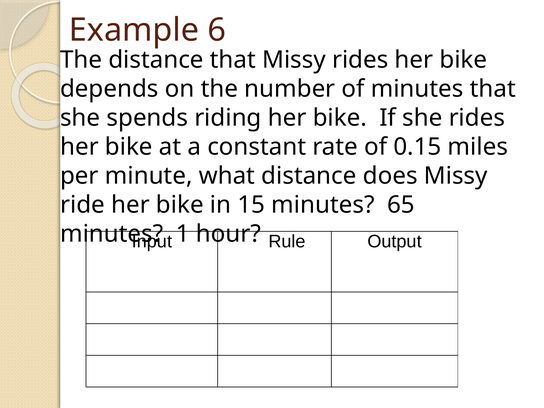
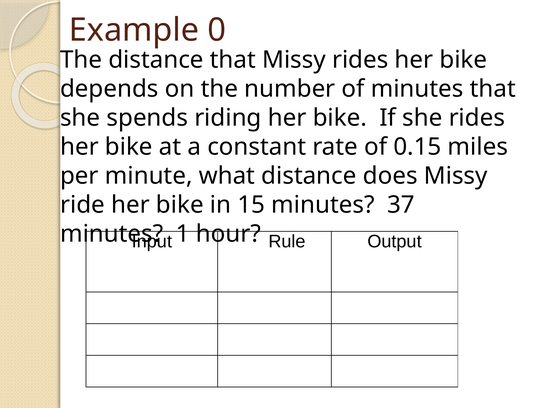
6: 6 -> 0
65: 65 -> 37
